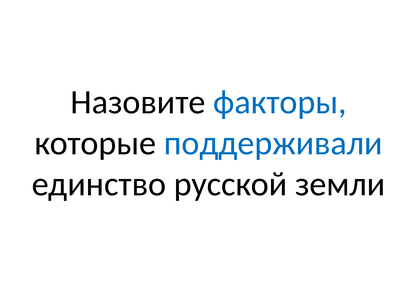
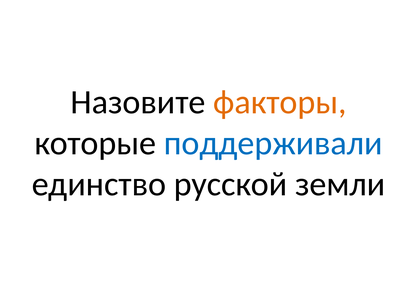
факторы colour: blue -> orange
